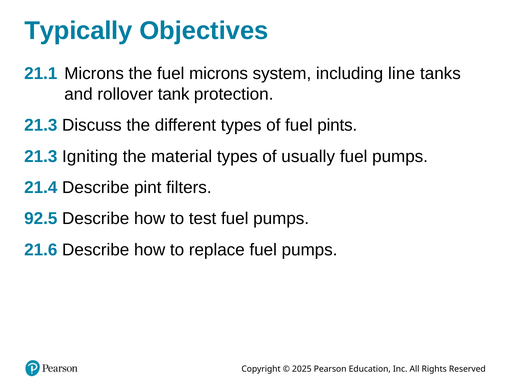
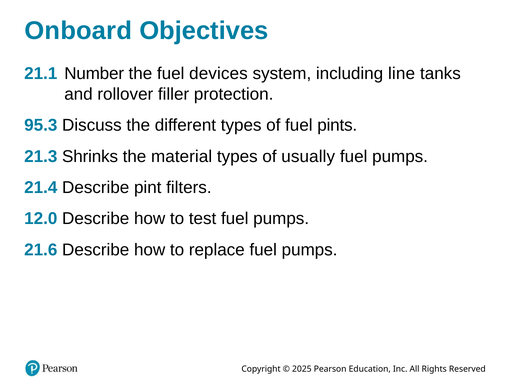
Typically: Typically -> Onboard
21.1 Microns: Microns -> Number
fuel microns: microns -> devices
tank: tank -> filler
21.3 at (41, 125): 21.3 -> 95.3
Igniting: Igniting -> Shrinks
92.5: 92.5 -> 12.0
